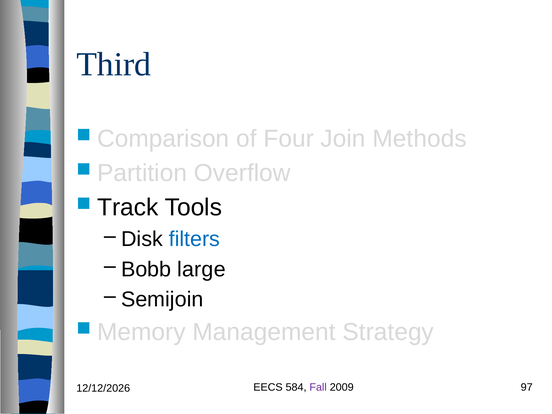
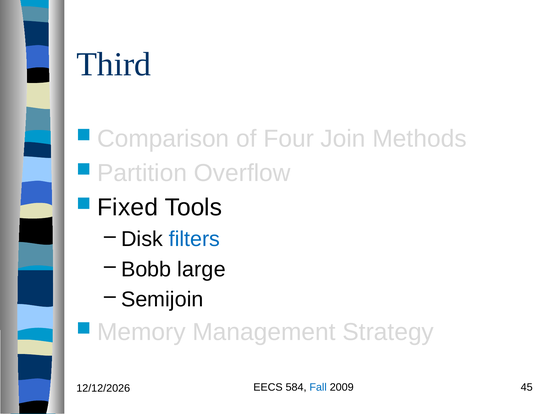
Track: Track -> Fixed
Fall colour: purple -> blue
97: 97 -> 45
